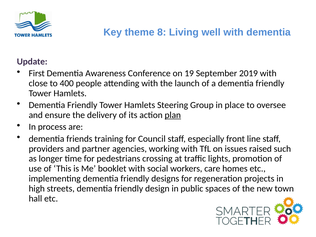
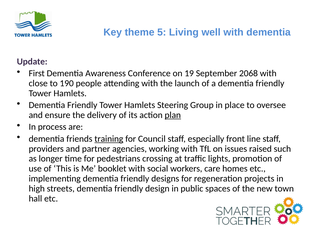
8: 8 -> 5
2019: 2019 -> 2068
400: 400 -> 190
training underline: none -> present
